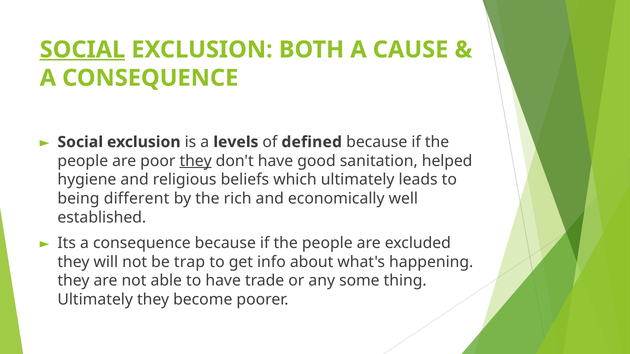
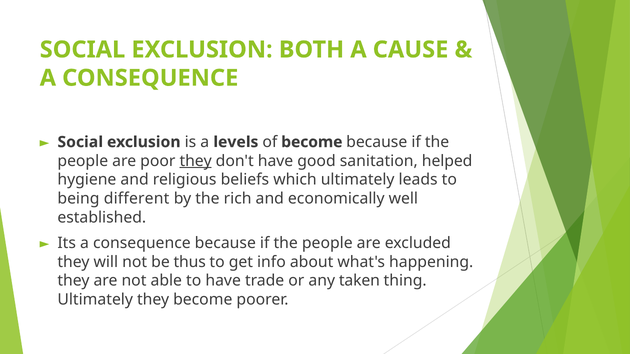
SOCIAL at (82, 50) underline: present -> none
of defined: defined -> become
trap: trap -> thus
some: some -> taken
